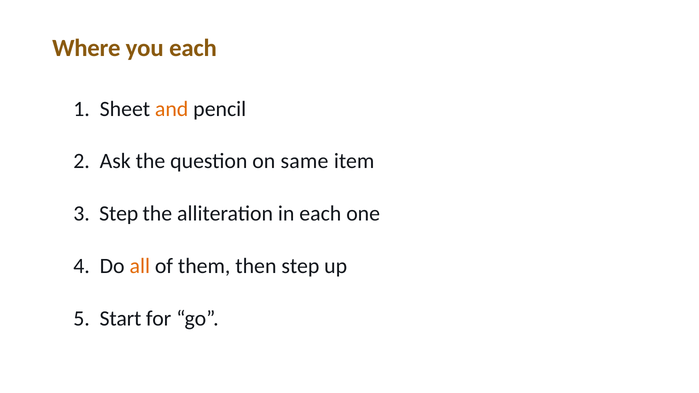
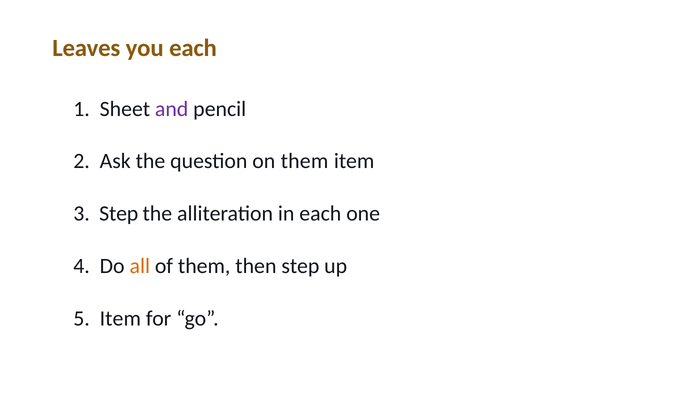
Where: Where -> Leaves
and colour: orange -> purple
on same: same -> them
5 Start: Start -> Item
